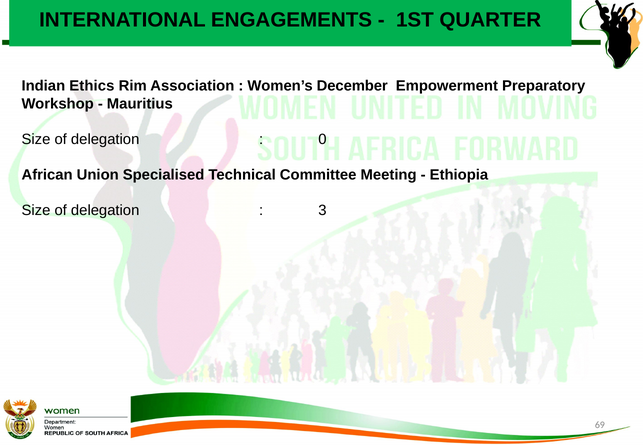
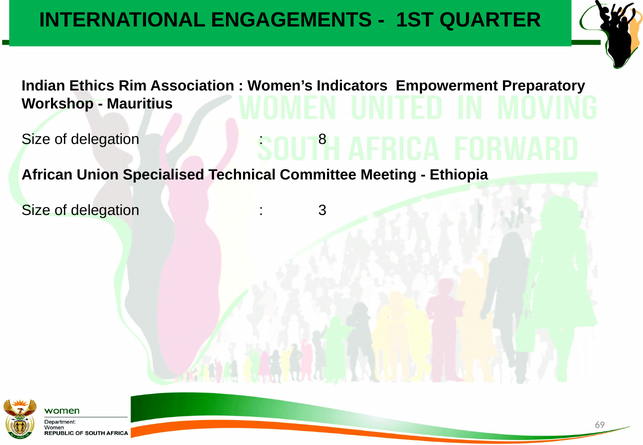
December: December -> Indicators
0: 0 -> 8
